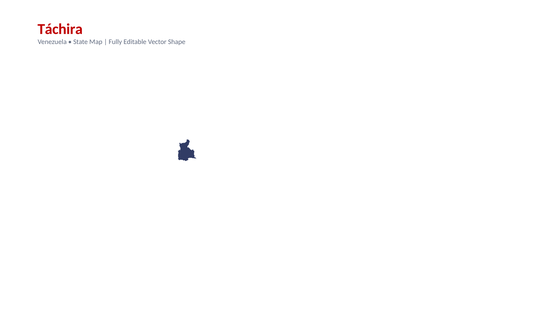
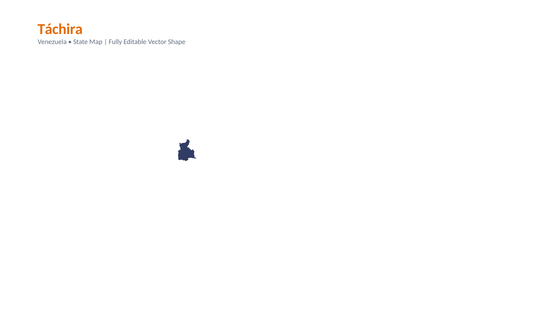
Táchira colour: red -> orange
